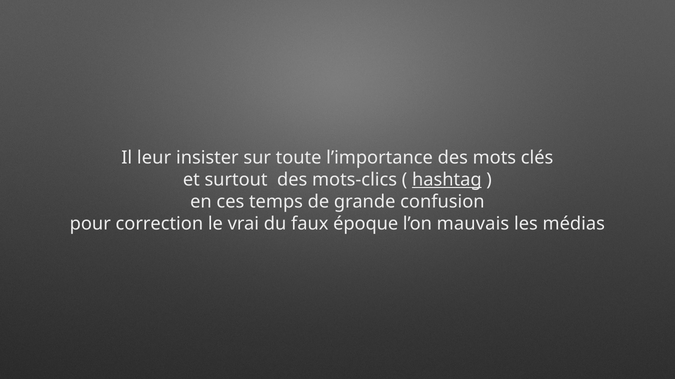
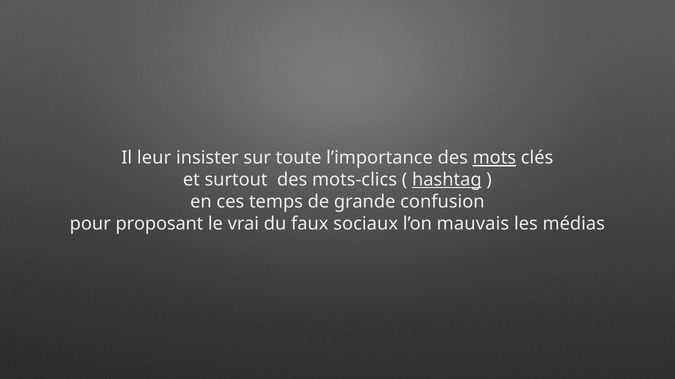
mots underline: none -> present
correction: correction -> proposant
époque: époque -> sociaux
